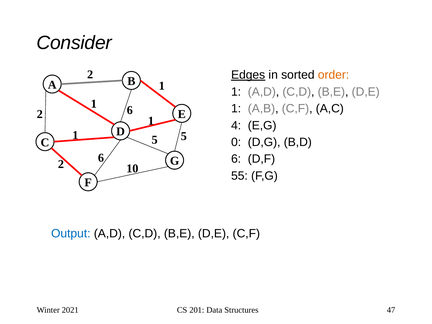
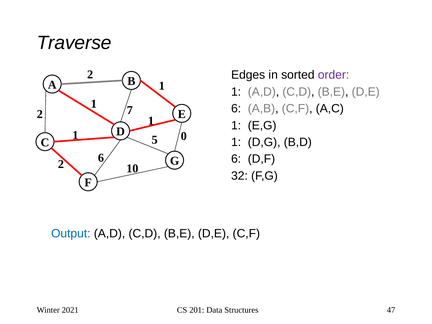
Consider: Consider -> Traverse
Edges underline: present -> none
order colour: orange -> purple
1 at (236, 109): 1 -> 6
6 at (130, 110): 6 -> 7
4 at (236, 125): 4 -> 1
5 5: 5 -> 0
0 at (236, 142): 0 -> 1
55: 55 -> 32
